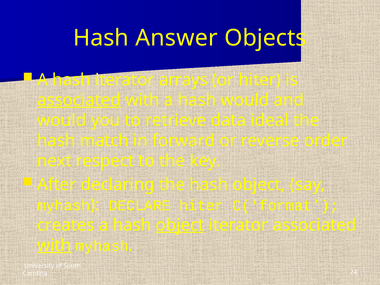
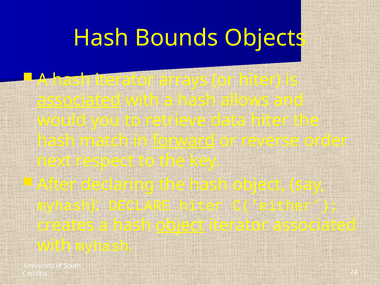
Answer: Answer -> Bounds
hash would: would -> allows
data ideal: ideal -> hiter
forward underline: none -> present
C(‘format: C(‘format -> C(‘either
with at (54, 245) underline: present -> none
